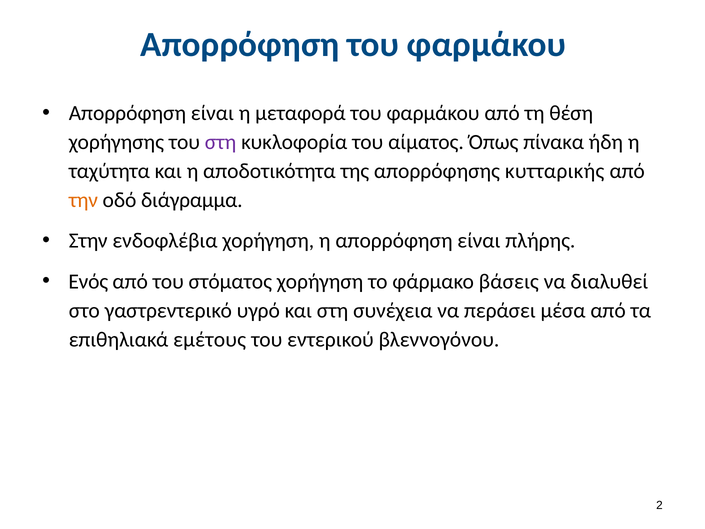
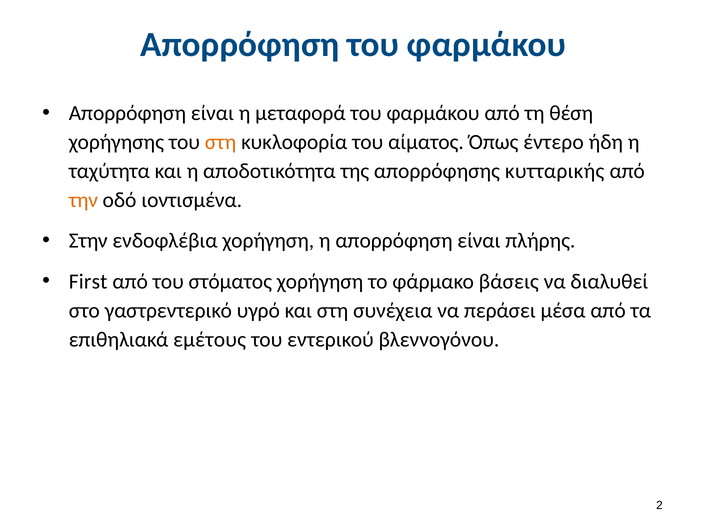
στη at (221, 142) colour: purple -> orange
πίνακα: πίνακα -> έντερο
διάγραμμα: διάγραμμα -> ιοντισμένα
Ενός: Ενός -> First
